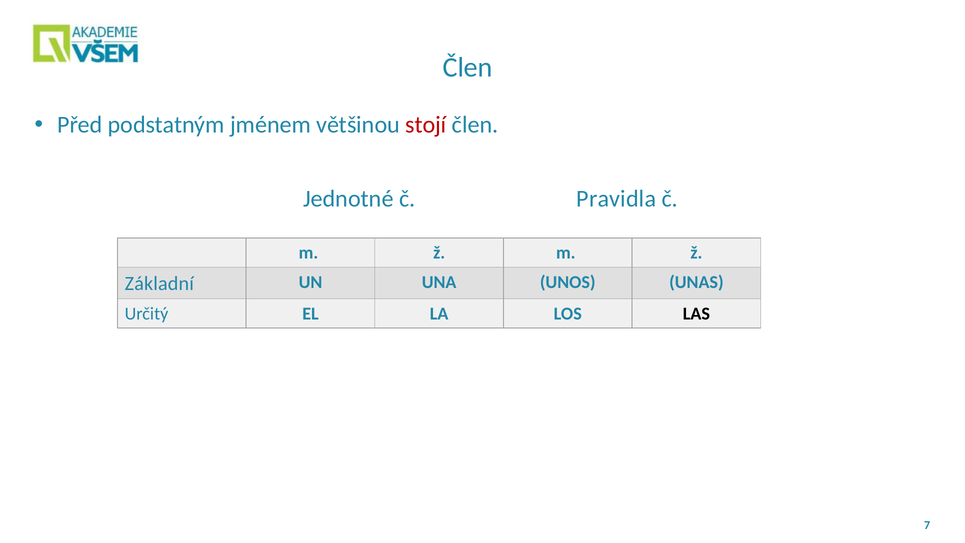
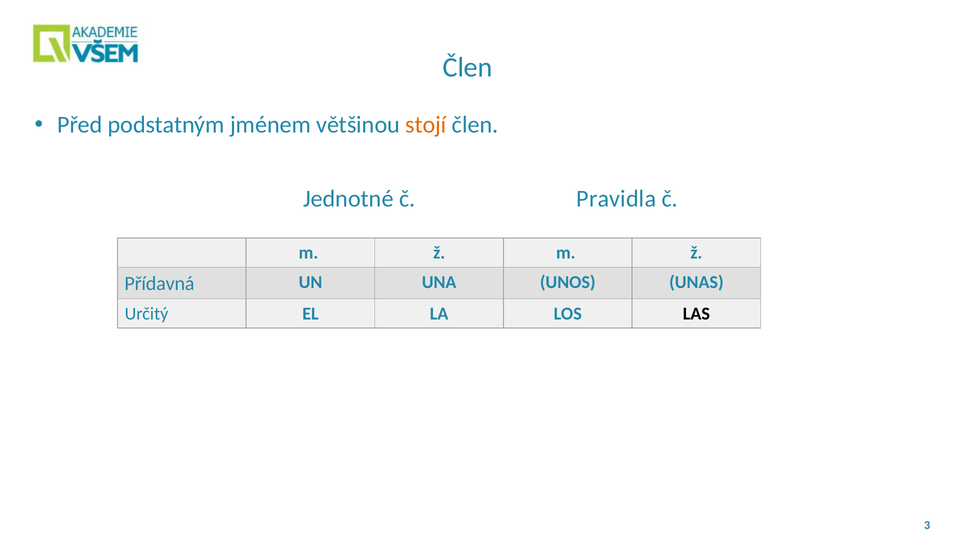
stojí colour: red -> orange
Základní: Základní -> Přídavná
7: 7 -> 3
